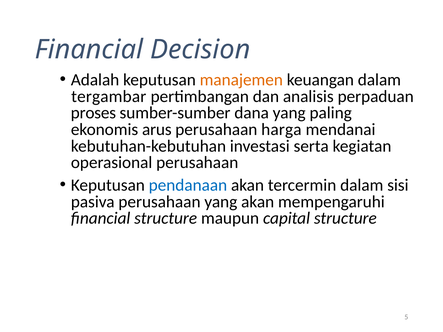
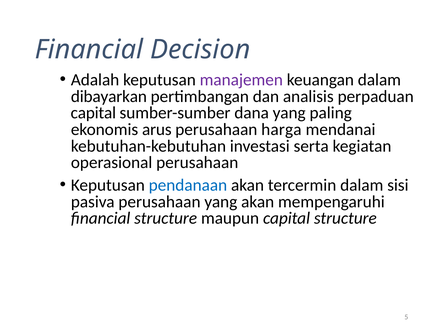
manajemen colour: orange -> purple
tergambar: tergambar -> dibayarkan
proses at (93, 113): proses -> capital
